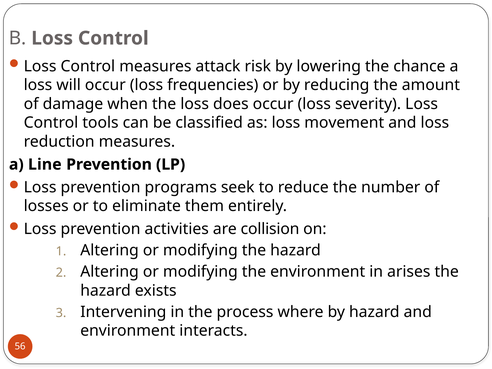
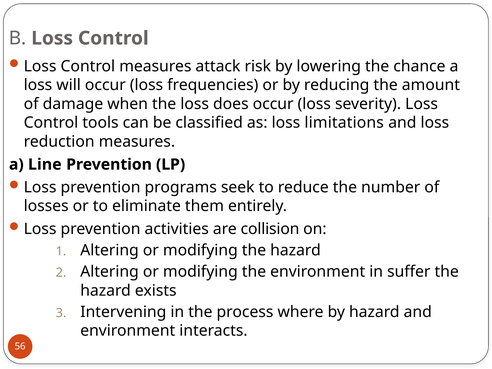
movement: movement -> limitations
arises: arises -> suffer
